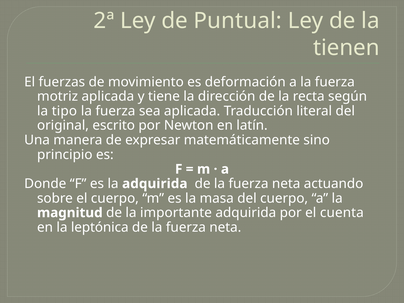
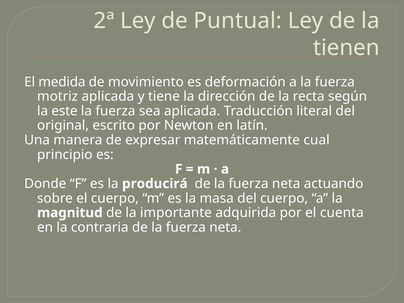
fuerzas: fuerzas -> medida
tipo: tipo -> este
sino: sino -> cual
la adquirida: adquirida -> producirá
leptónica: leptónica -> contraria
